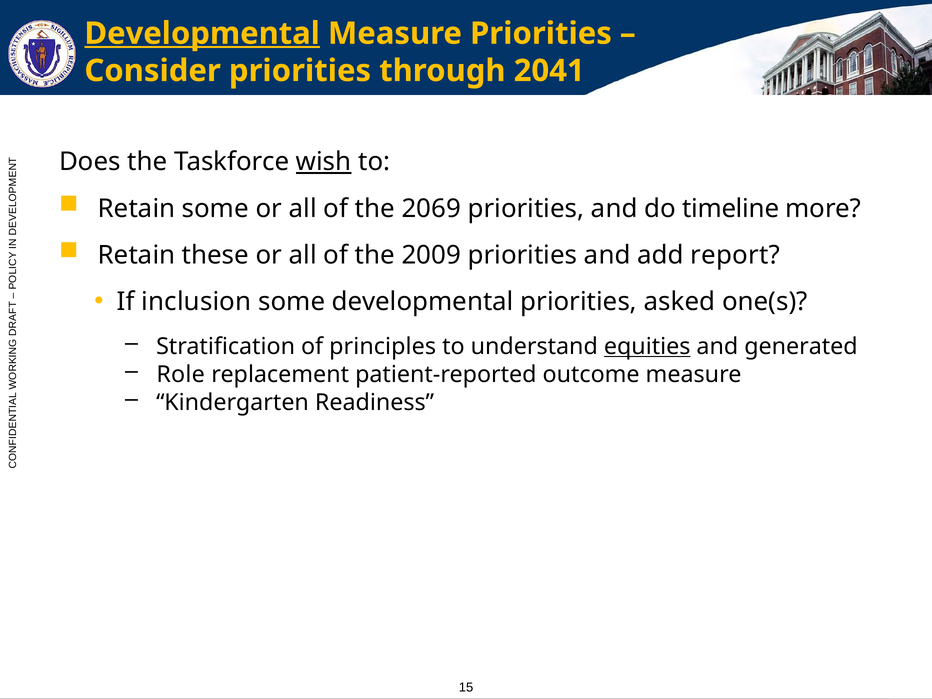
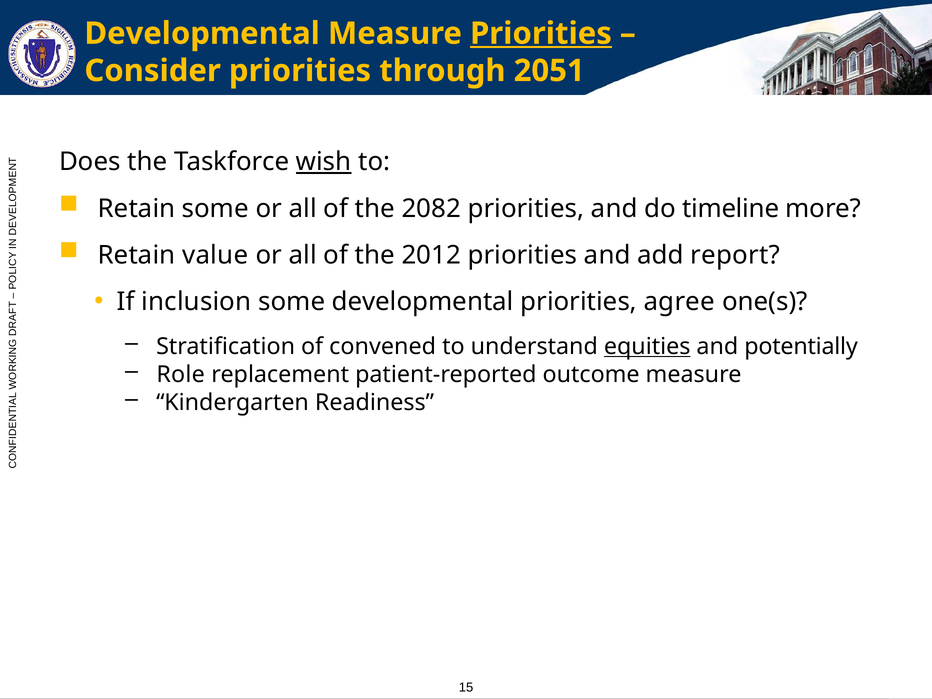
Developmental at (202, 34) underline: present -> none
Priorities at (541, 34) underline: none -> present
2041: 2041 -> 2051
2069: 2069 -> 2082
these: these -> value
2009: 2009 -> 2012
asked: asked -> agree
principles: principles -> convened
generated: generated -> potentially
